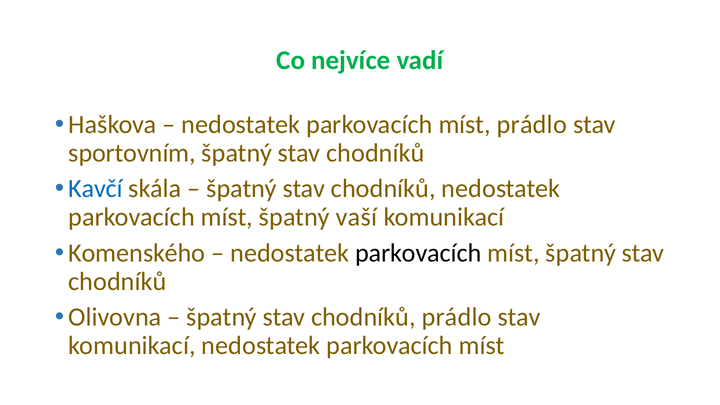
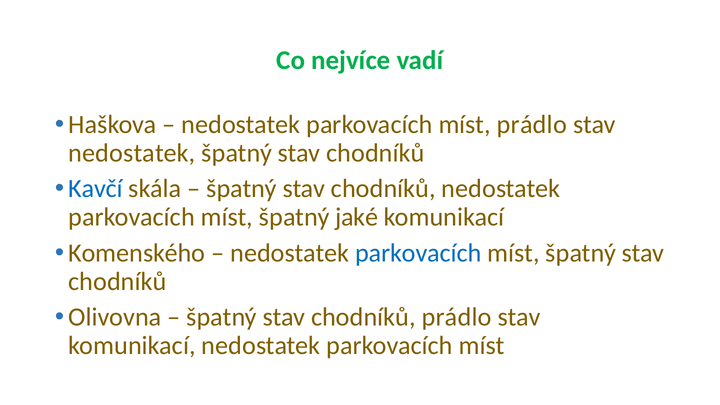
sportovním at (132, 153): sportovním -> nedostatek
vaší: vaší -> jaké
parkovacích at (418, 253) colour: black -> blue
